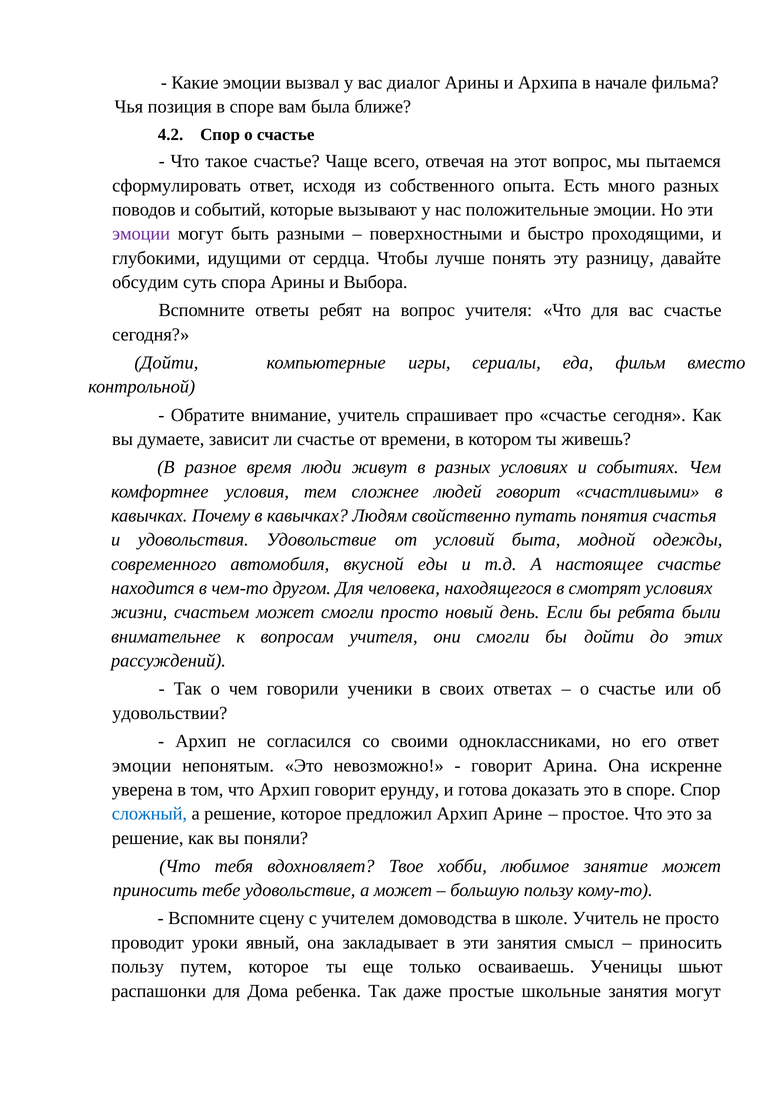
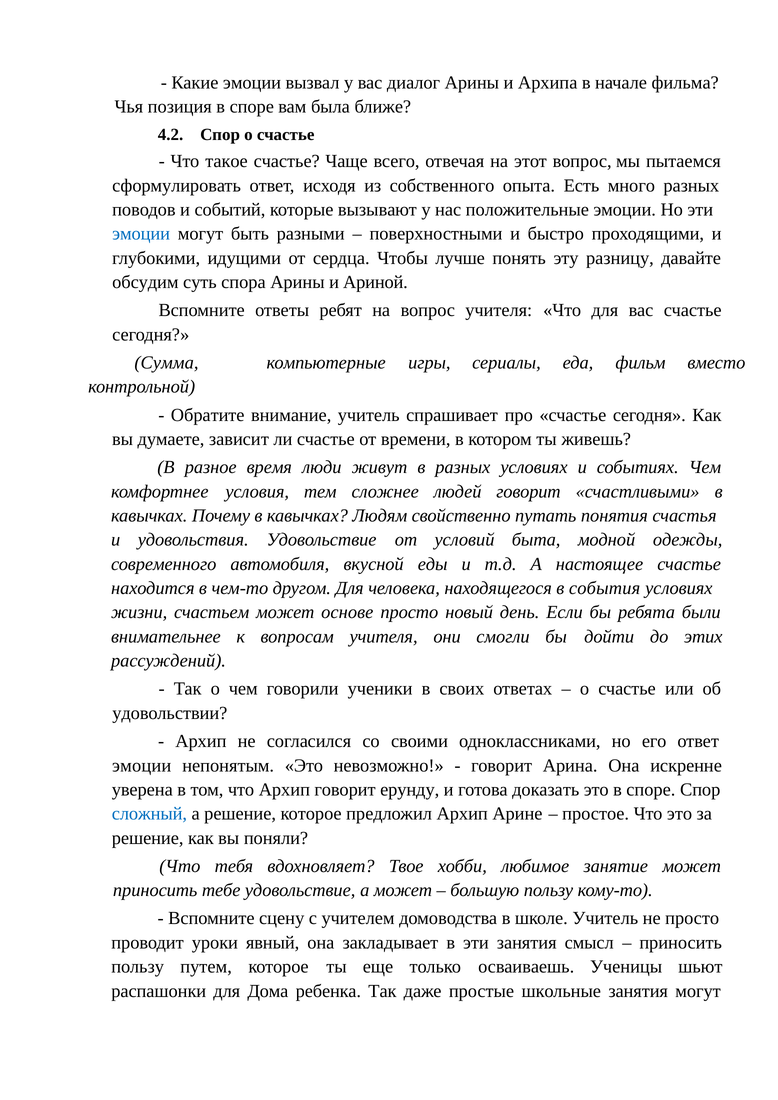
эмоции at (141, 234) colour: purple -> blue
Выбора: Выбора -> Ариной
Дойти at (166, 363): Дойти -> Сумма
смотрят: смотрят -> события
может смогли: смогли -> основе
